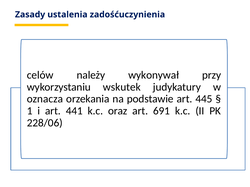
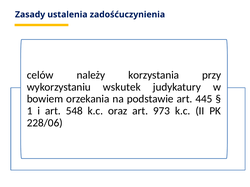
wykonywał: wykonywał -> korzystania
oznacza: oznacza -> bowiem
441: 441 -> 548
691: 691 -> 973
